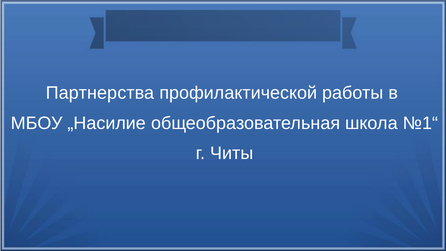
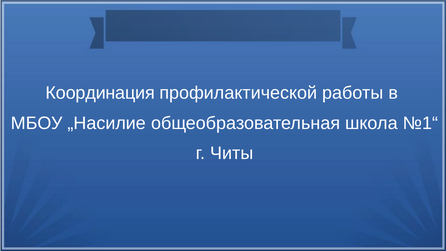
Партнерства: Партнерства -> Координация
